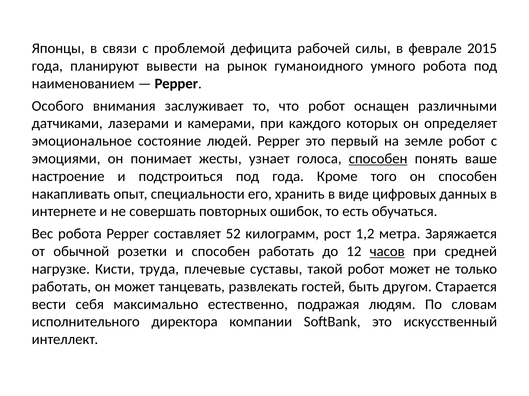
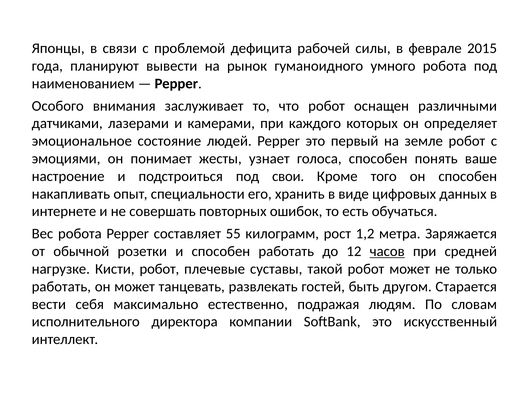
способен at (378, 159) underline: present -> none
под года: года -> свои
52: 52 -> 55
Кисти труда: труда -> робот
